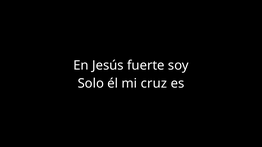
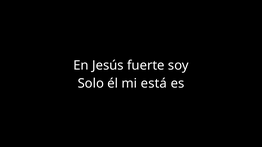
cruz: cruz -> está
